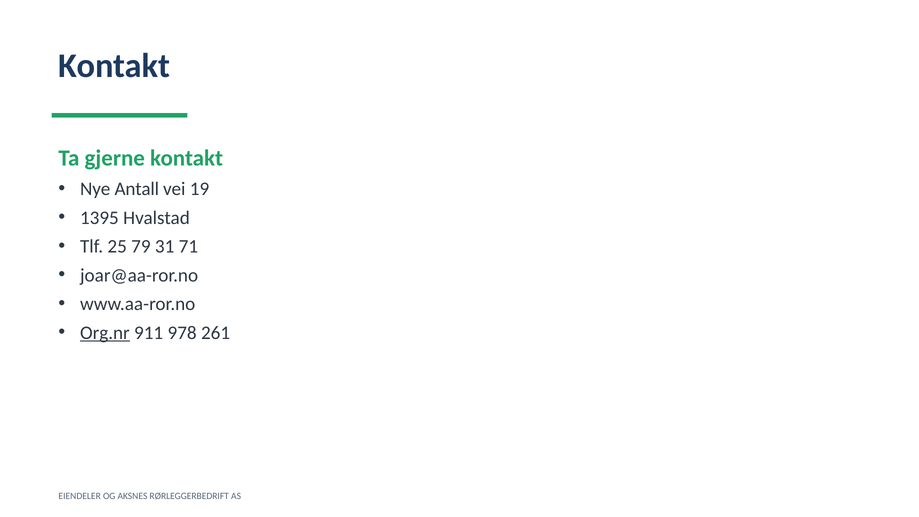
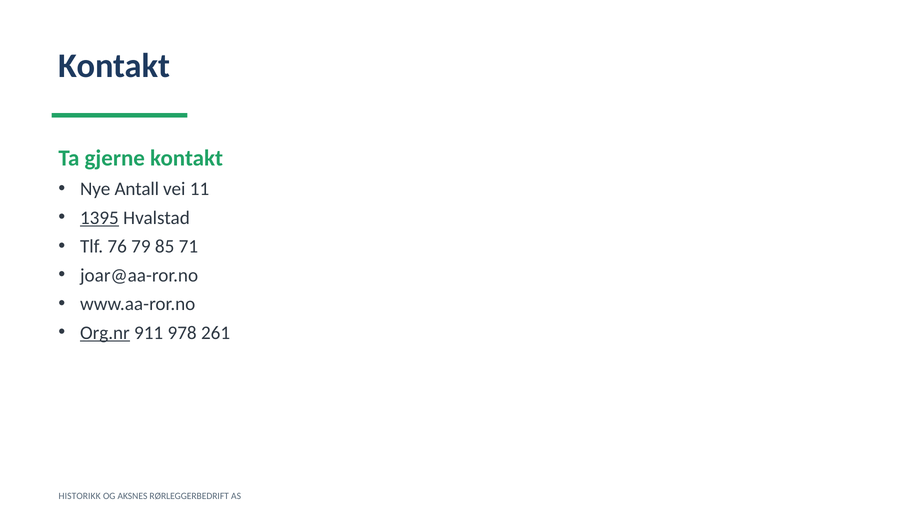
19: 19 -> 11
1395 underline: none -> present
25: 25 -> 76
31: 31 -> 85
EIENDELER: EIENDELER -> HISTORIKK
